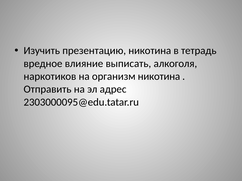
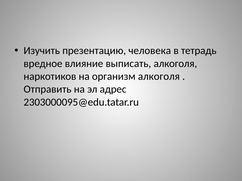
презентацию никотина: никотина -> человека
организм никотина: никотина -> алкоголя
